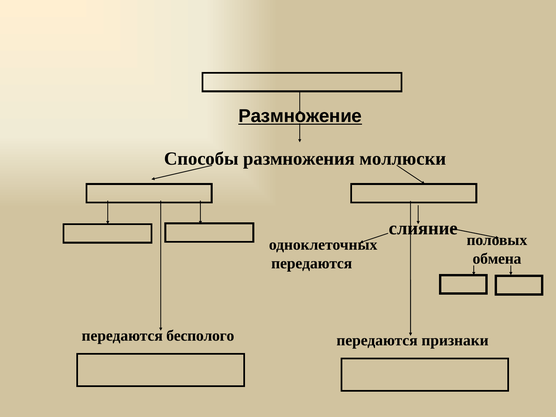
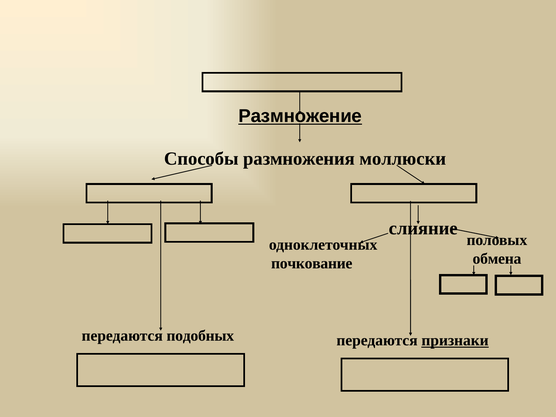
передаются at (312, 263): передаются -> почкование
бесполого: бесполого -> подобных
признаки underline: none -> present
